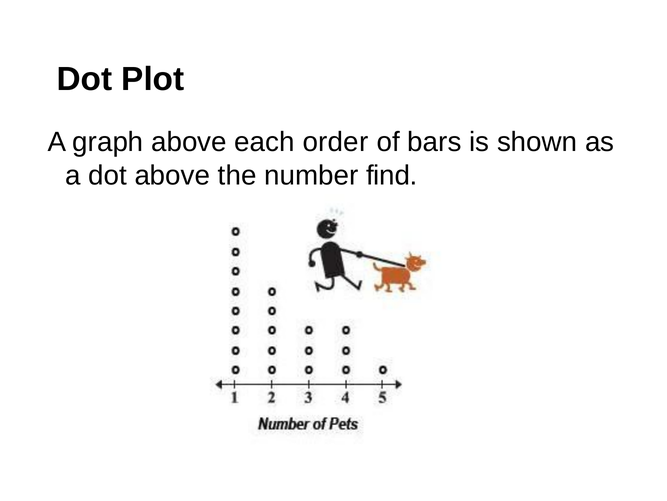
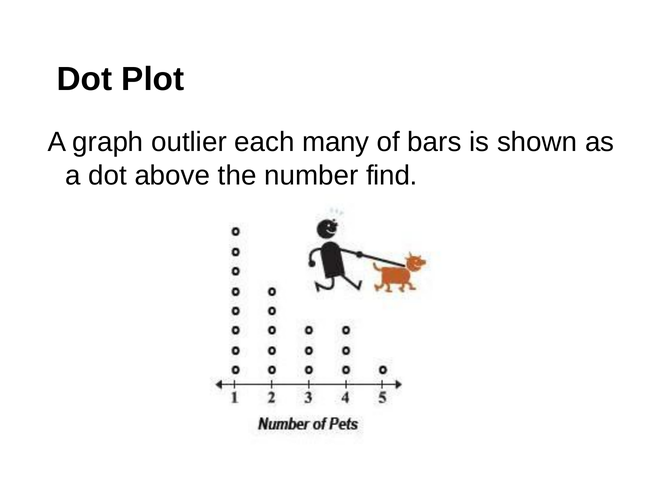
graph above: above -> outlier
order: order -> many
